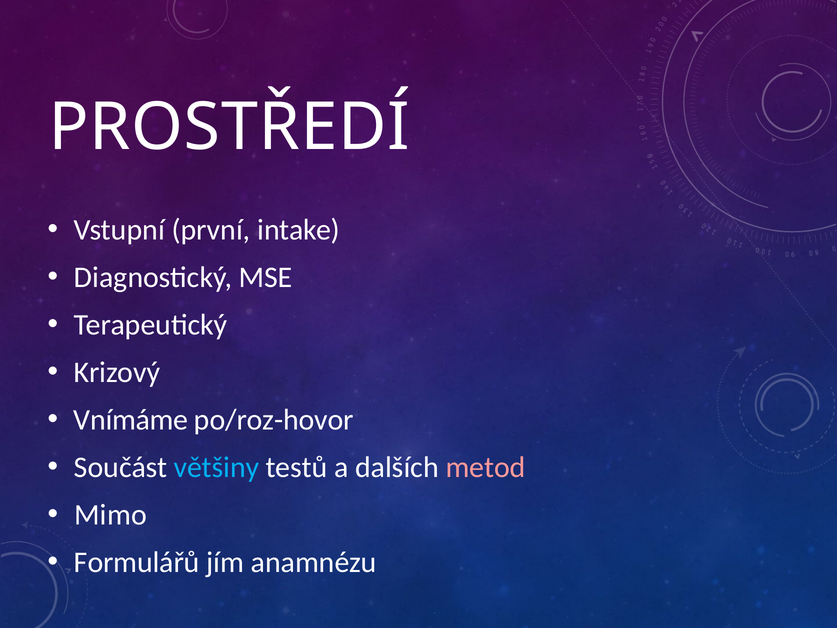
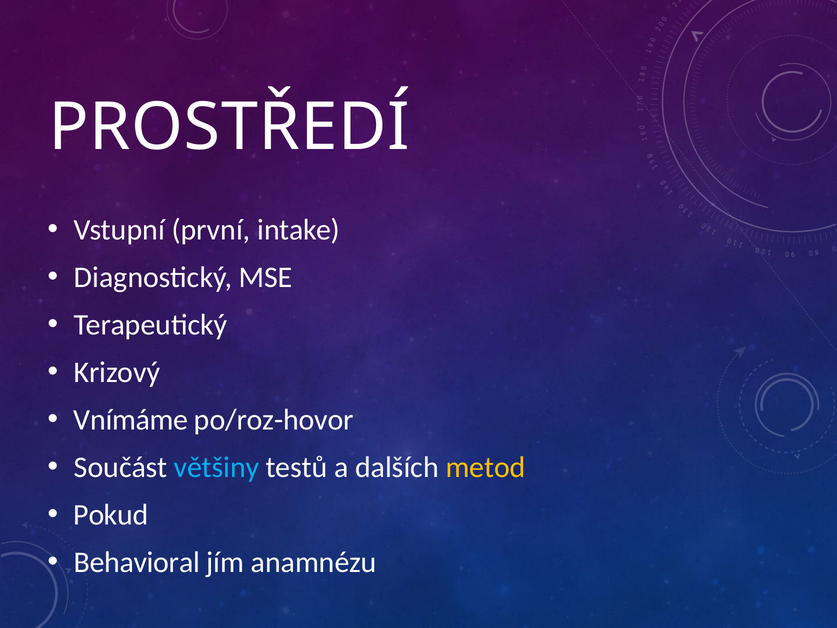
metod colour: pink -> yellow
Mimo: Mimo -> Pokud
Formulářů: Formulářů -> Behavioral
